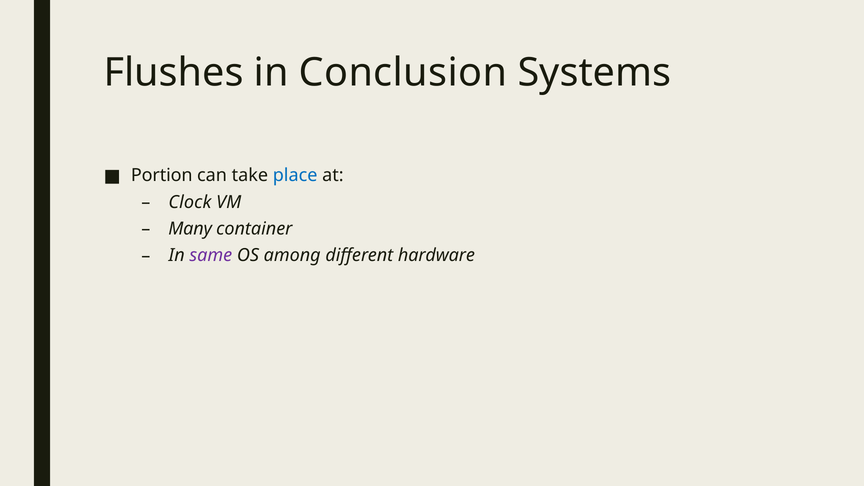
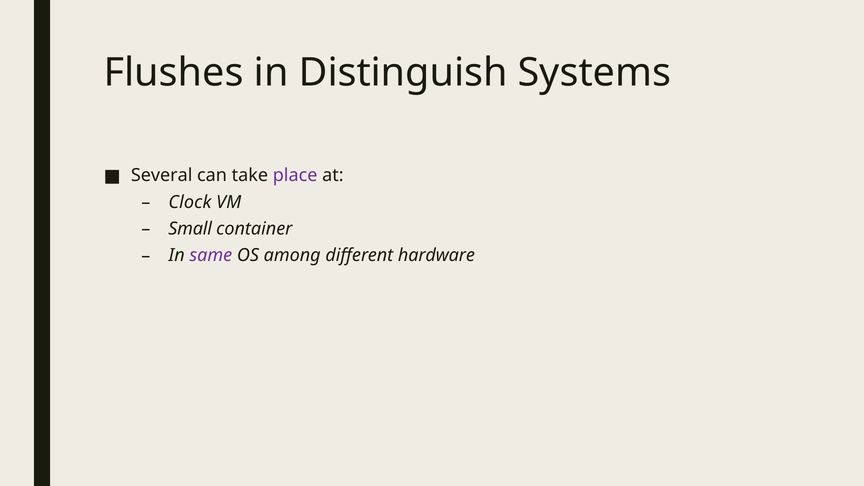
Conclusion: Conclusion -> Distinguish
Portion: Portion -> Several
place colour: blue -> purple
Many: Many -> Small
